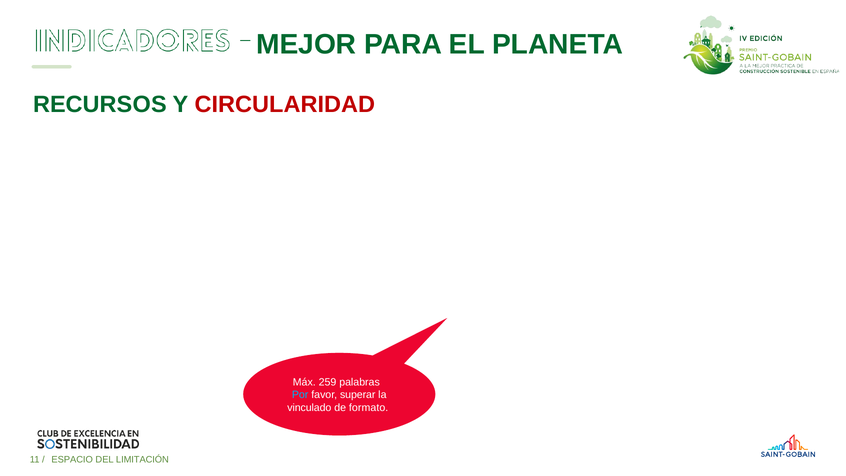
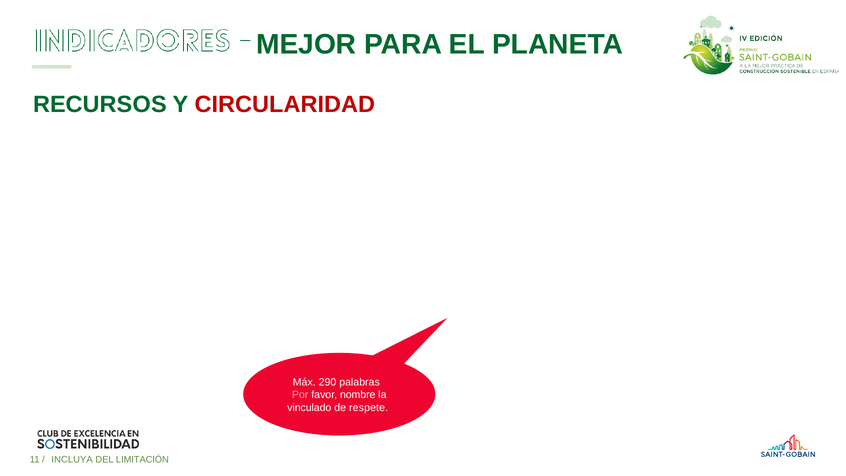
259: 259 -> 290
Por colour: light blue -> pink
superar: superar -> nombre
formato: formato -> respete
ESPACIO: ESPACIO -> INCLUYA
